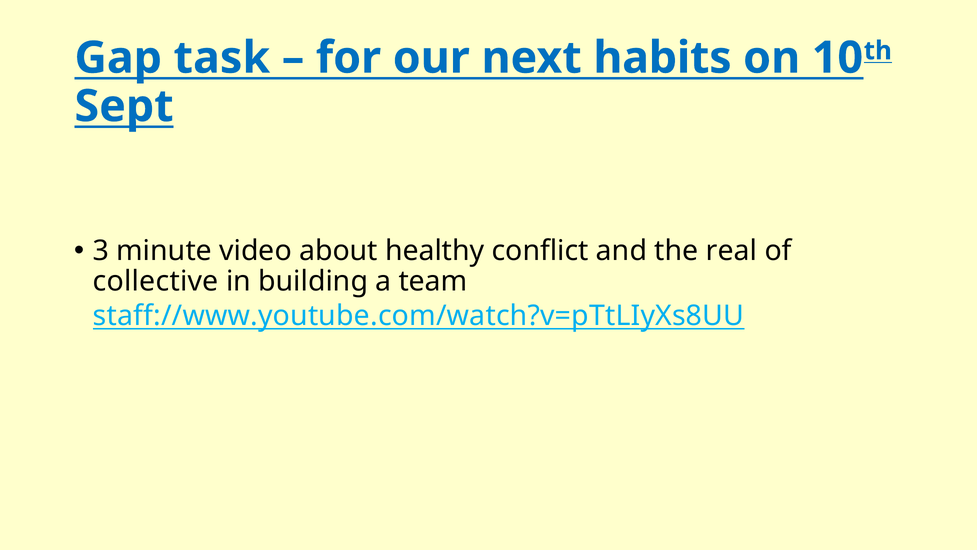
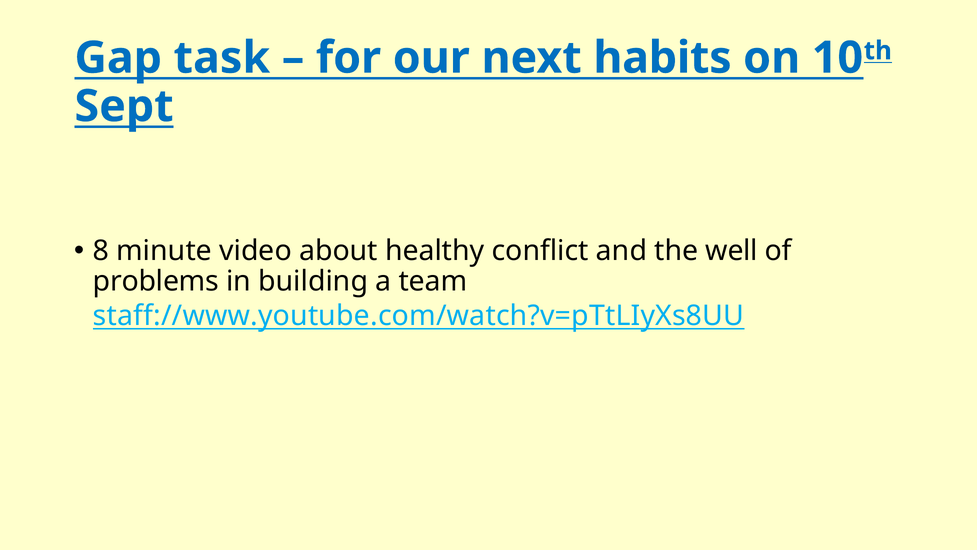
3: 3 -> 8
real: real -> well
collective: collective -> problems
